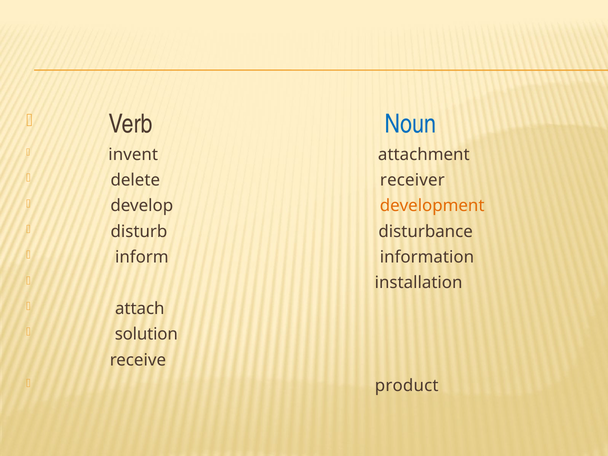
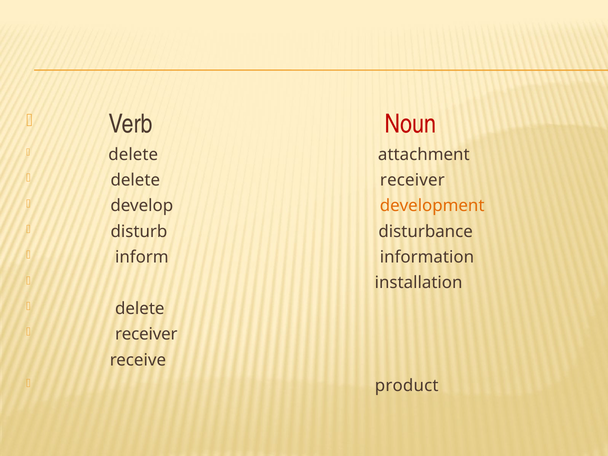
Noun colour: blue -> red
invent at (133, 154): invent -> delete
attach at (140, 309): attach -> delete
solution at (146, 334): solution -> receiver
